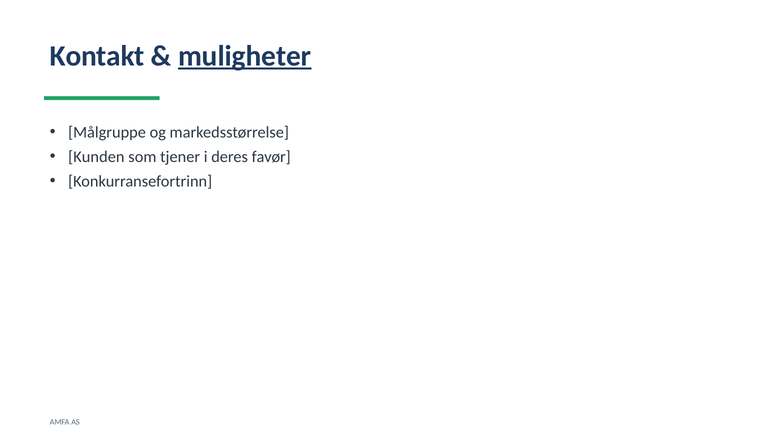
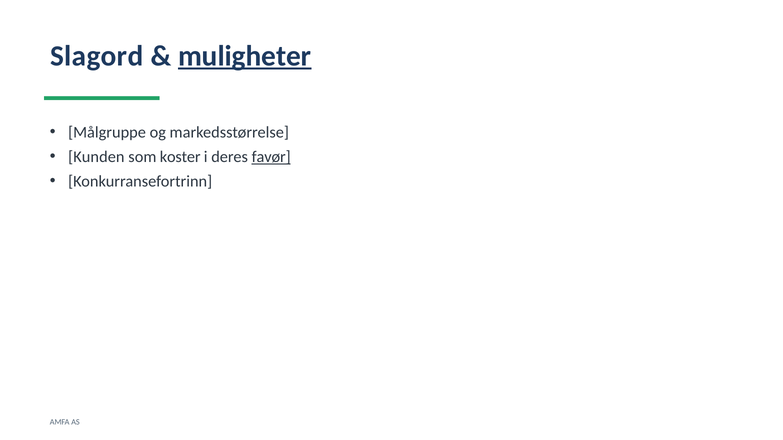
Kontakt: Kontakt -> Slagord
tjener: tjener -> koster
favør underline: none -> present
